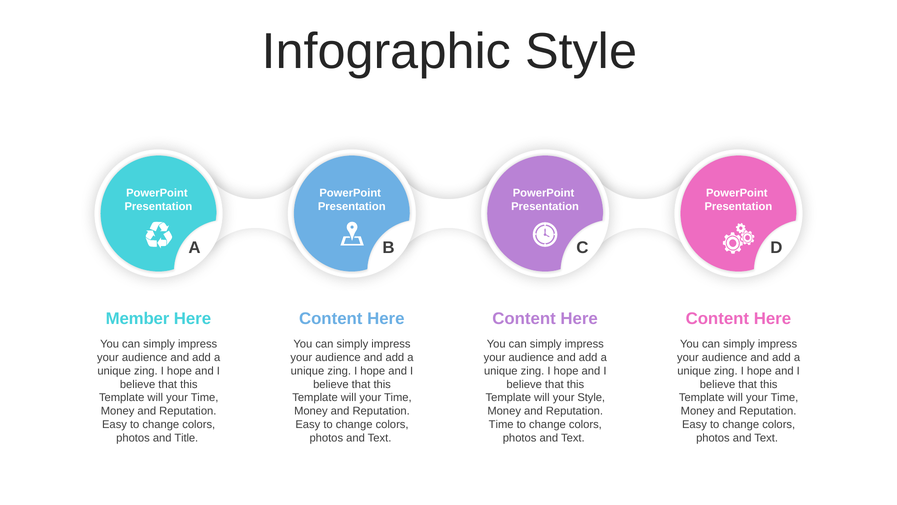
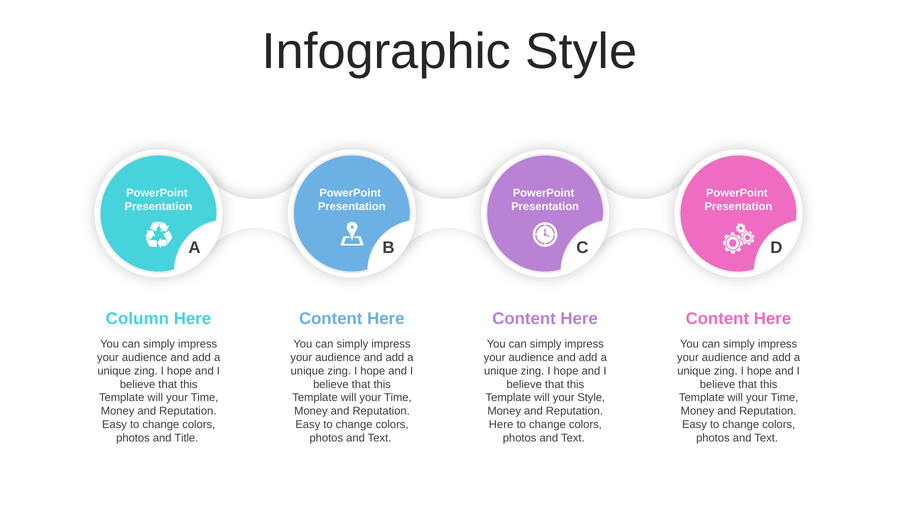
Member: Member -> Column
Time at (501, 424): Time -> Here
